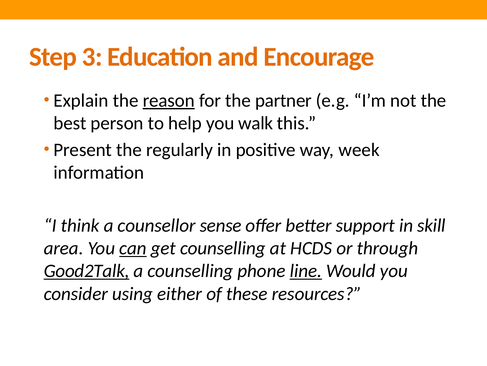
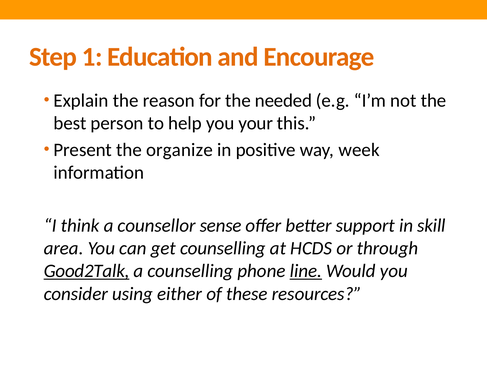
3: 3 -> 1
reason underline: present -> none
partner: partner -> needed
walk: walk -> your
regularly: regularly -> organize
can underline: present -> none
